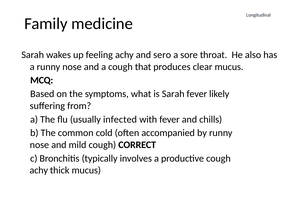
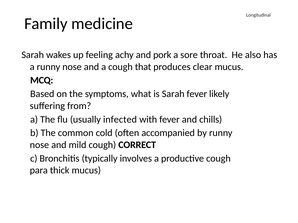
sero: sero -> pork
achy at (39, 171): achy -> para
